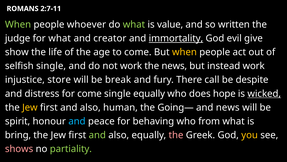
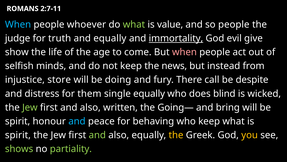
When at (18, 24) colour: light green -> light blue
so written: written -> people
for what: what -> truth
and creator: creator -> equally
when at (184, 52) colour: yellow -> pink
selfish single: single -> minds
not work: work -> keep
instead work: work -> from
break: break -> doing
for come: come -> them
hope: hope -> blind
wicked underline: present -> none
Jew at (30, 107) colour: yellow -> light green
human: human -> written
and news: news -> bring
who from: from -> keep
bring at (18, 135): bring -> spirit
the at (176, 135) colour: pink -> yellow
shows colour: pink -> light green
